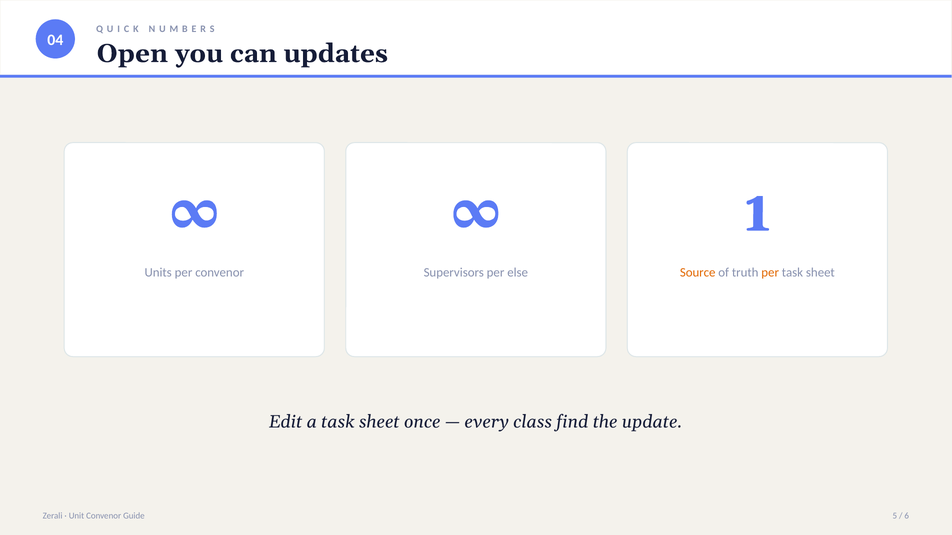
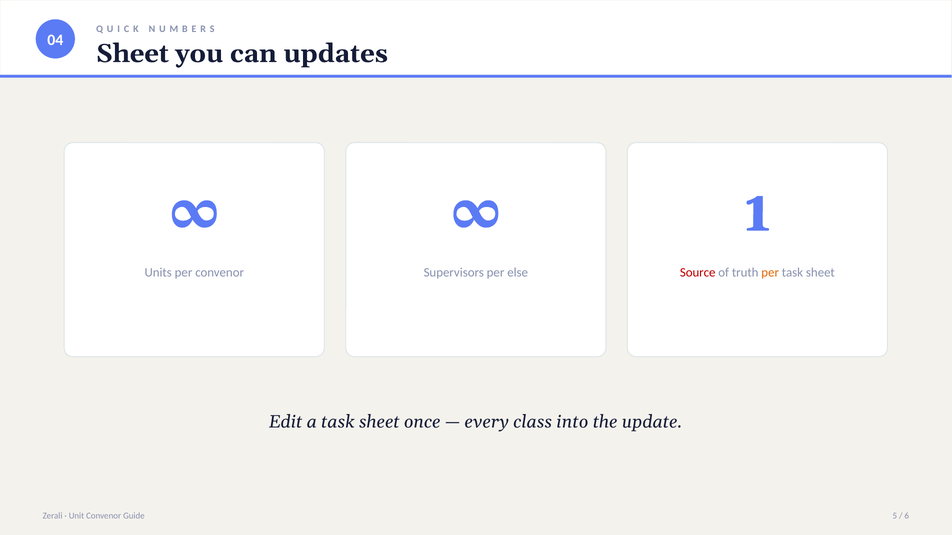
Open at (132, 54): Open -> Sheet
Source colour: orange -> red
find: find -> into
